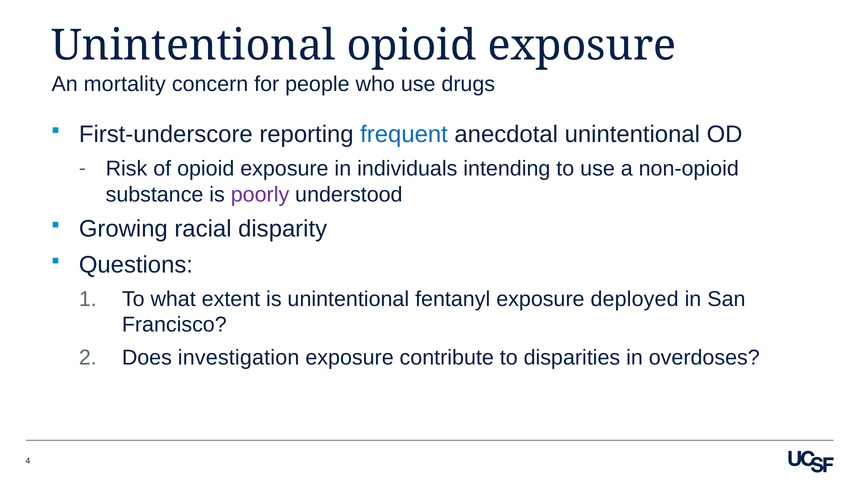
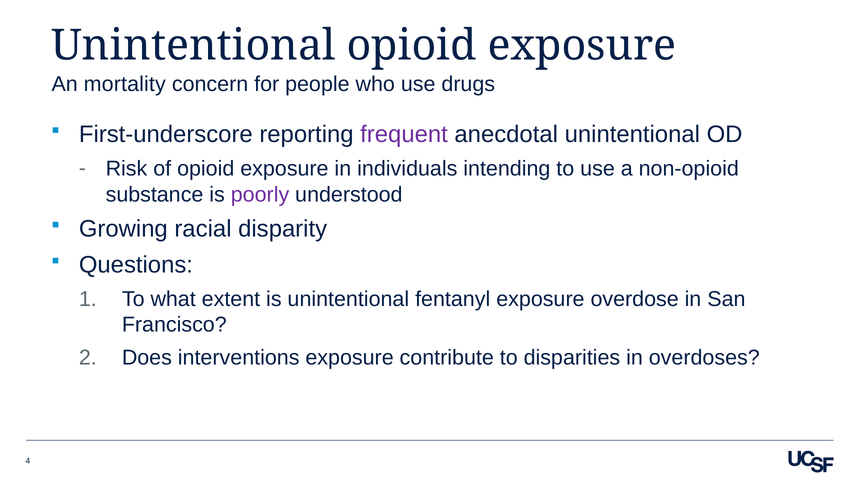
frequent colour: blue -> purple
deployed: deployed -> overdose
investigation: investigation -> interventions
